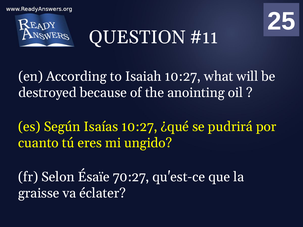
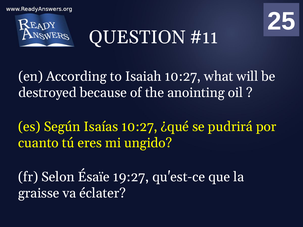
70:27: 70:27 -> 19:27
